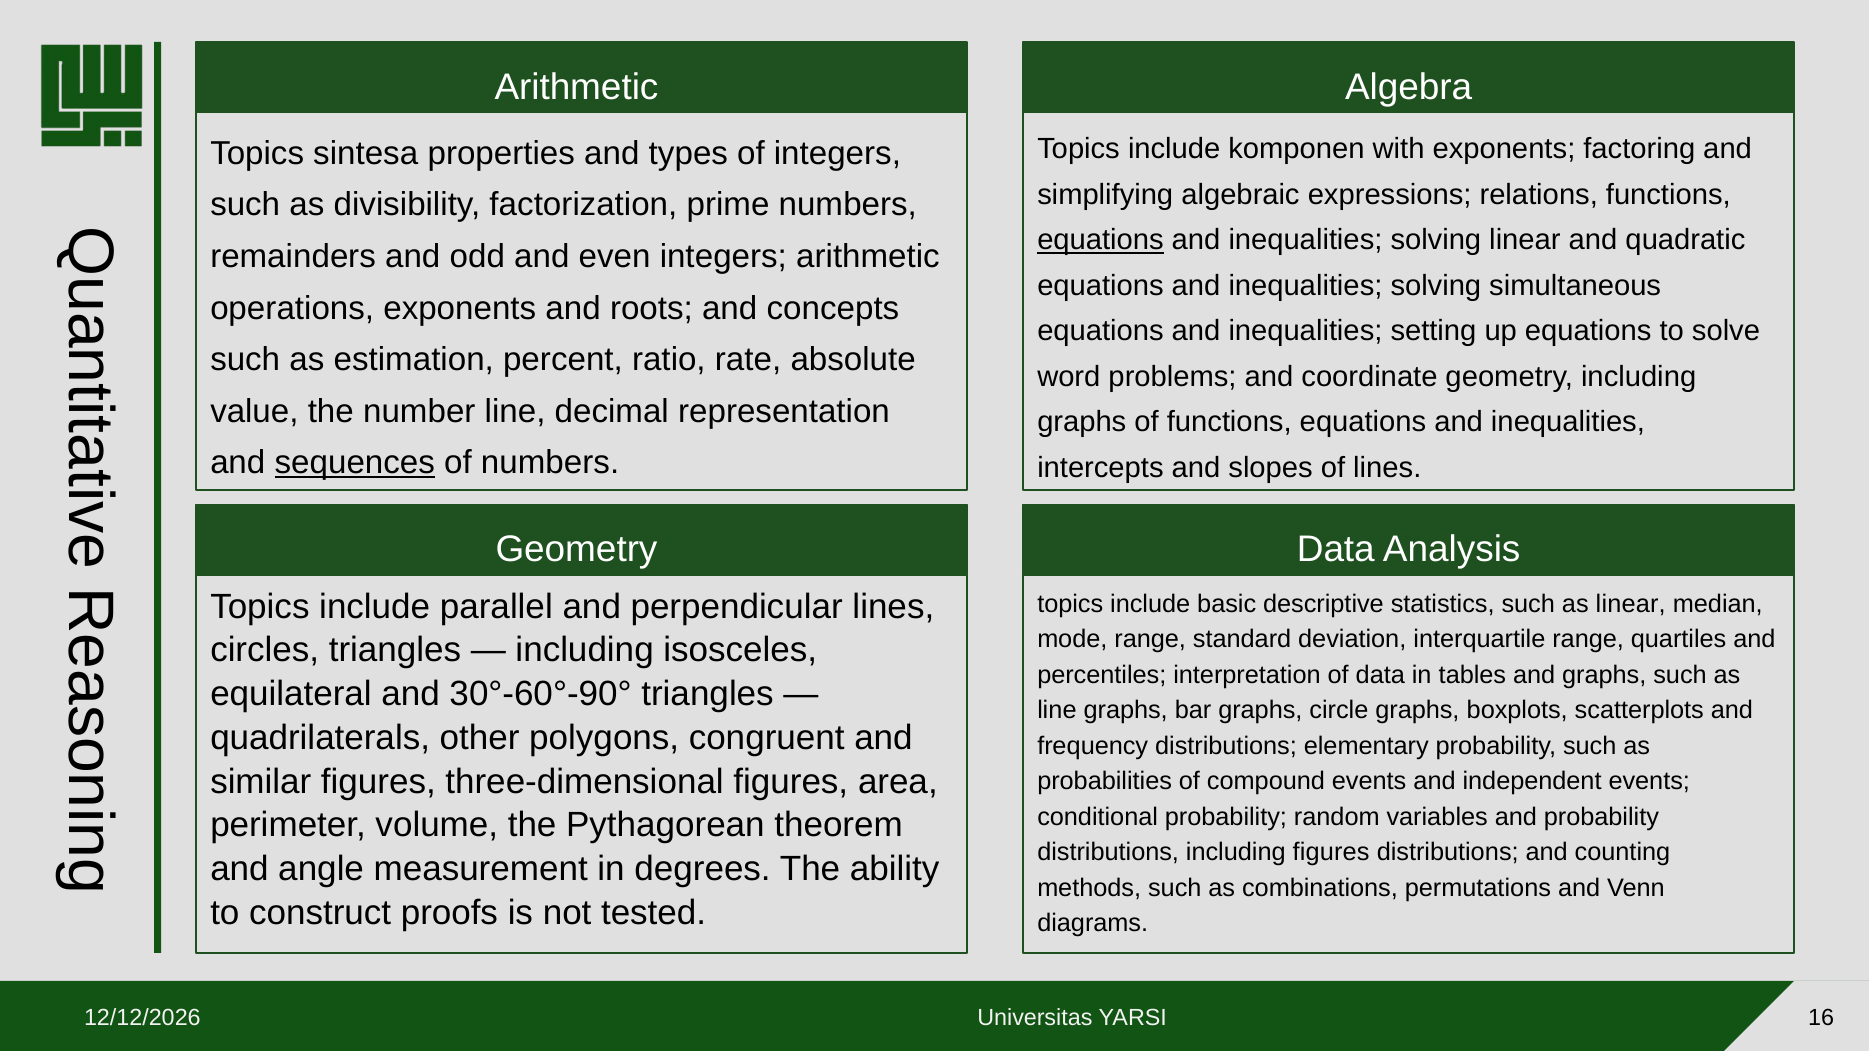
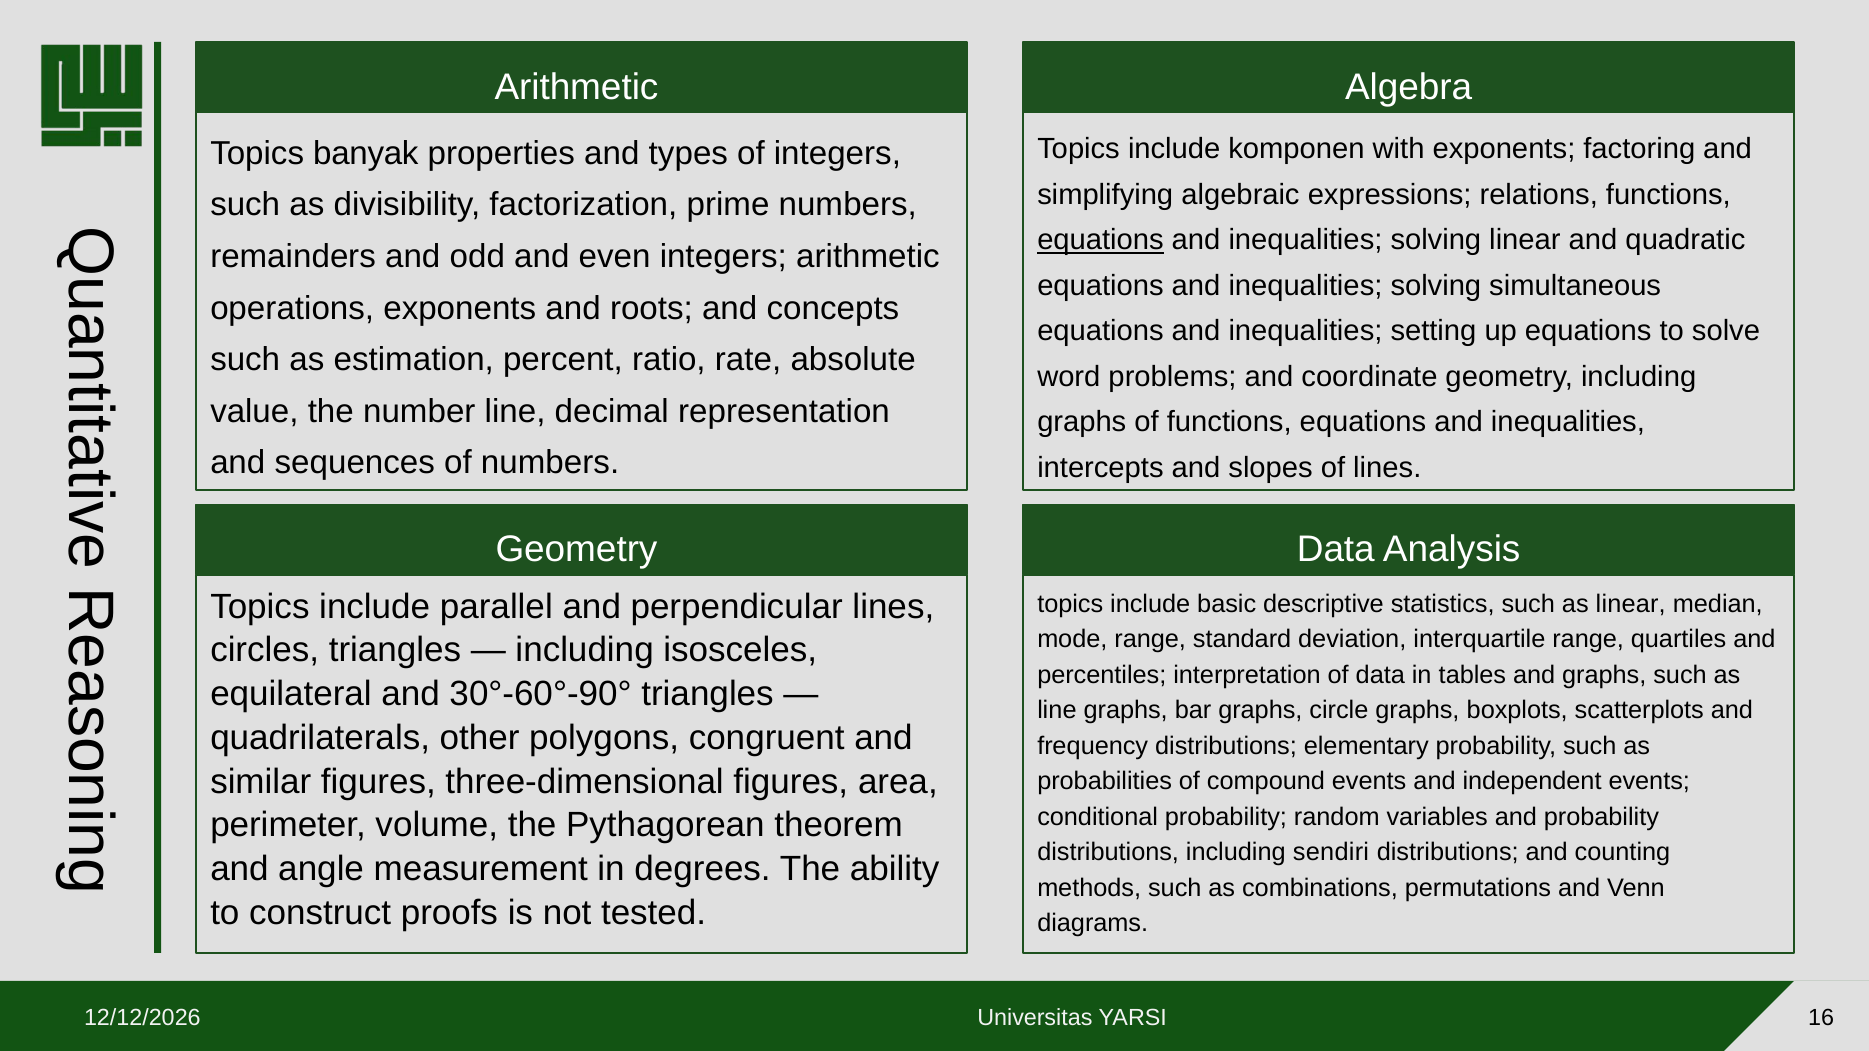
sintesa: sintesa -> banyak
sequences underline: present -> none
including figures: figures -> sendiri
